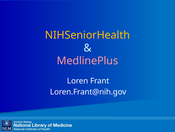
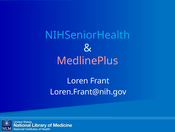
NIHSeniorHealth colour: yellow -> light blue
